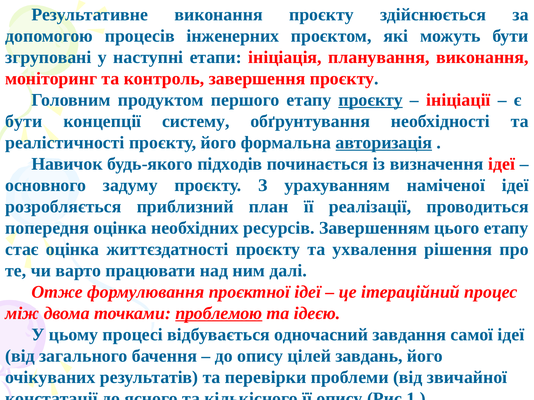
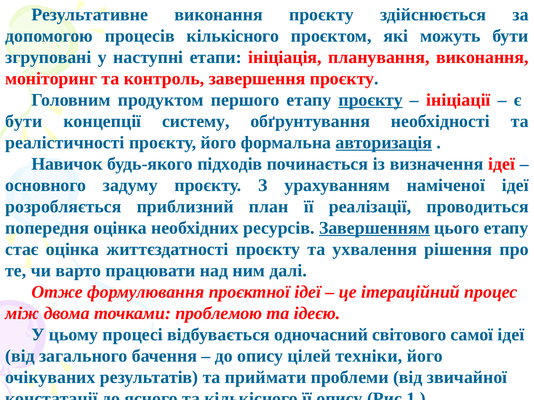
процесів інженерних: інженерних -> кількісного
Завершенням underline: none -> present
проблемою underline: present -> none
завдання: завдання -> світового
завдань: завдань -> техніки
перевірки: перевірки -> приймати
